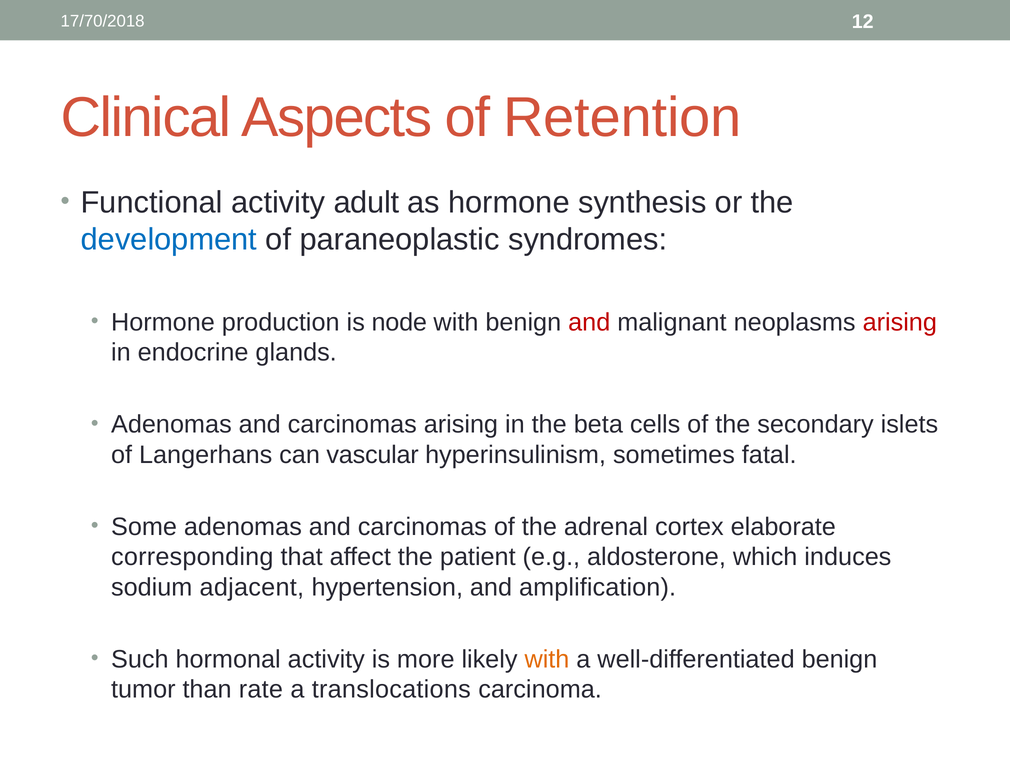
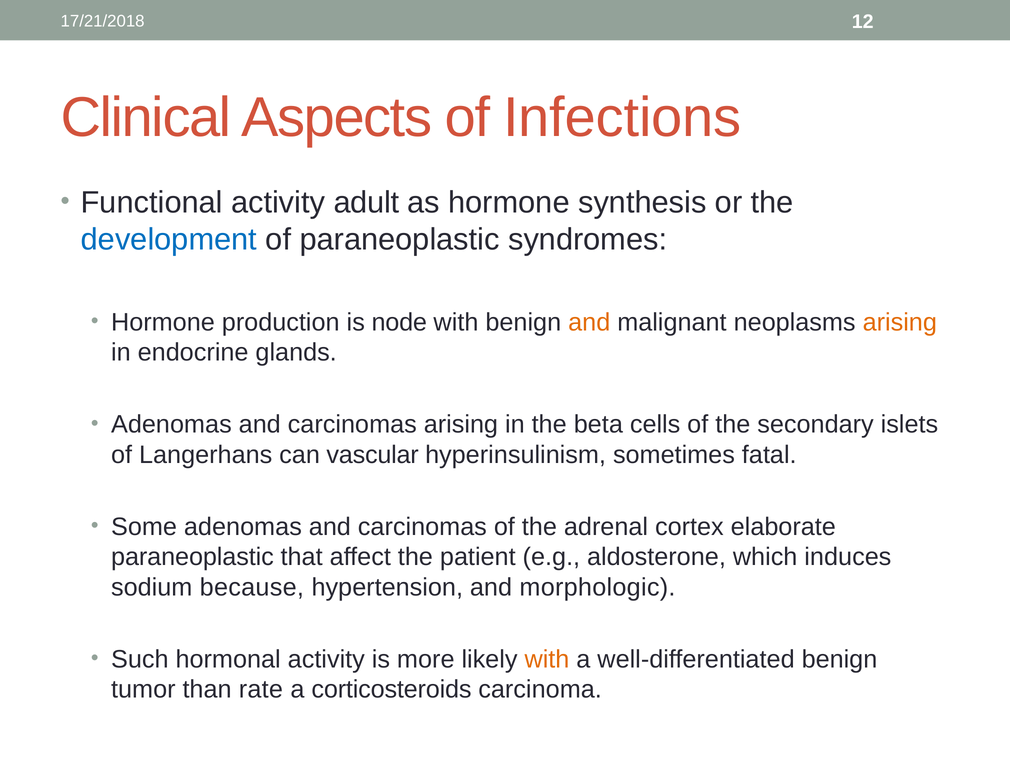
17/70/2018: 17/70/2018 -> 17/21/2018
Retention: Retention -> Infections
and at (589, 322) colour: red -> orange
arising at (900, 322) colour: red -> orange
corresponding at (192, 557): corresponding -> paraneoplastic
adjacent: adjacent -> because
amplification: amplification -> morphologic
translocations: translocations -> corticosteroids
